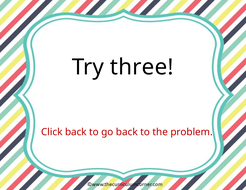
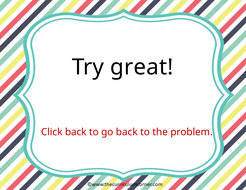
three: three -> great
